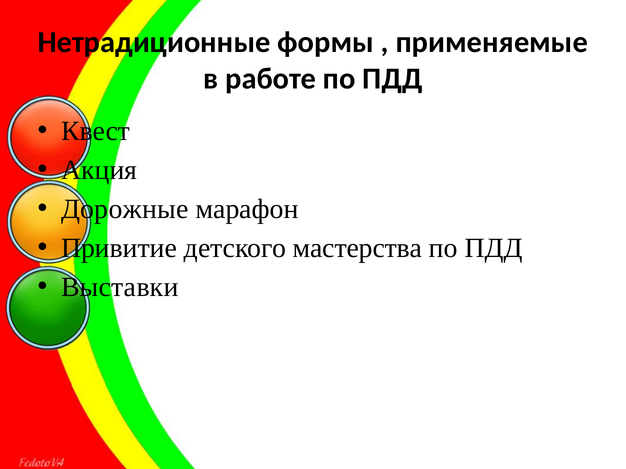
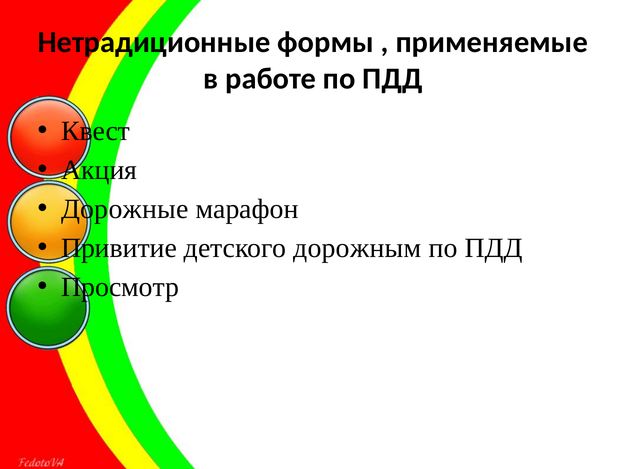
мастерства: мастерства -> дорожным
Выставки: Выставки -> Просмотр
